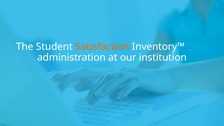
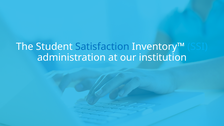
Satisfaction colour: orange -> blue
